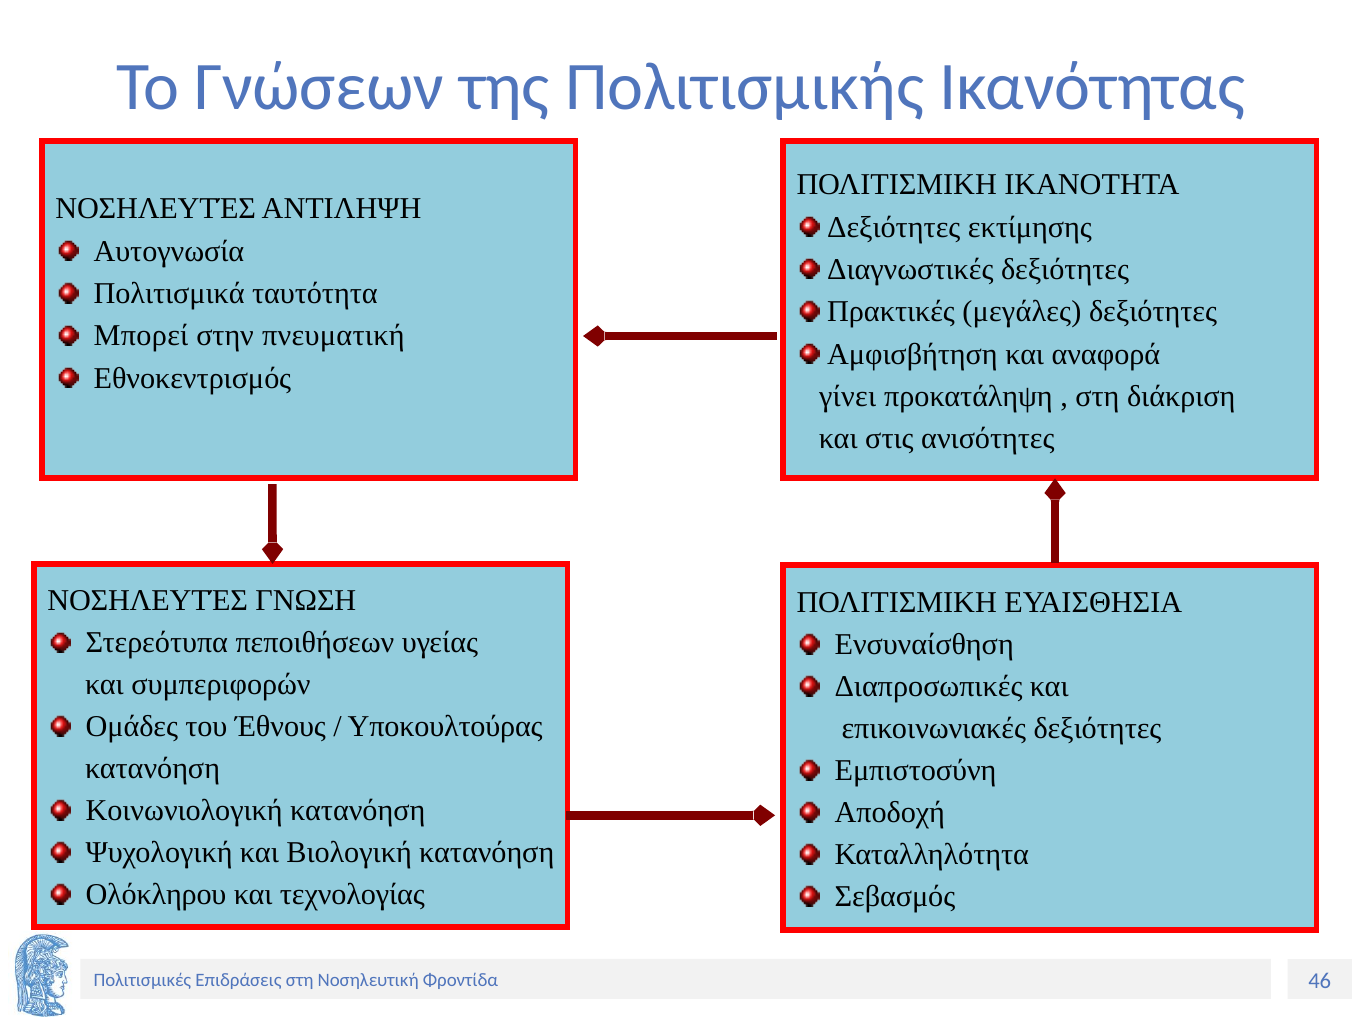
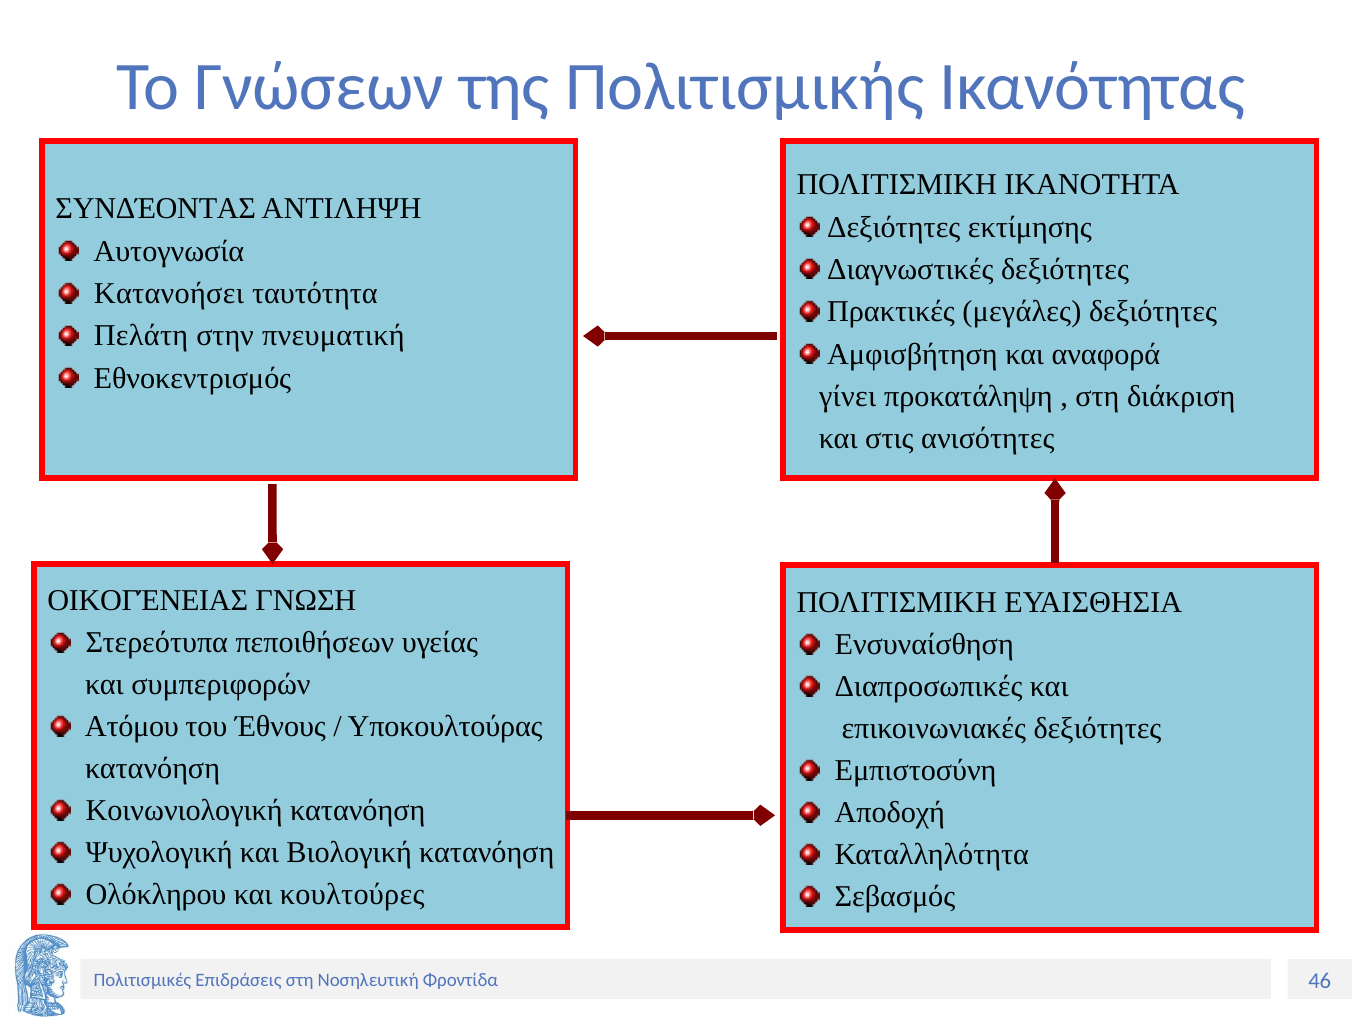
ΝΟΣΗΛΕΥΤΈΣ at (156, 209): ΝΟΣΗΛΕΥΤΈΣ -> ΣΥΝΔΈΟΝΤΑΣ
Πολιτισμικά: Πολιτισμικά -> Κατανοήσει
Μπορεί: Μπορεί -> Πελάτη
ΝΟΣΗΛΕΥΤΈΣ at (148, 601): ΝΟΣΗΛΕΥΤΈΣ -> ΟΙΚΟΓΈΝΕΙΑΣ
Ομάδες: Ομάδες -> Ατόμου
τεχνολογίας: τεχνολογίας -> κουλτούρες
